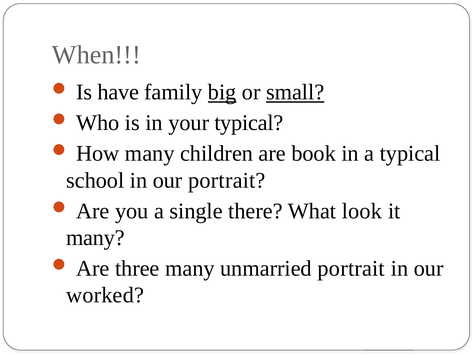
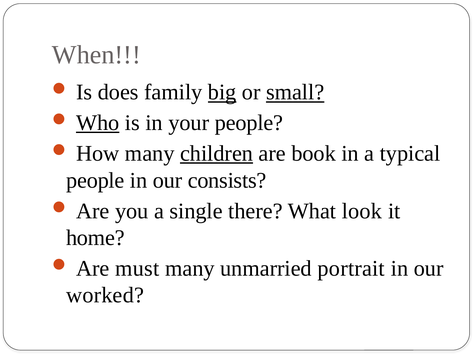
have: have -> does
Who underline: none -> present
your typical: typical -> people
children underline: none -> present
school at (95, 180): school -> people
our portrait: portrait -> consists
many at (95, 238): many -> home
three: three -> must
